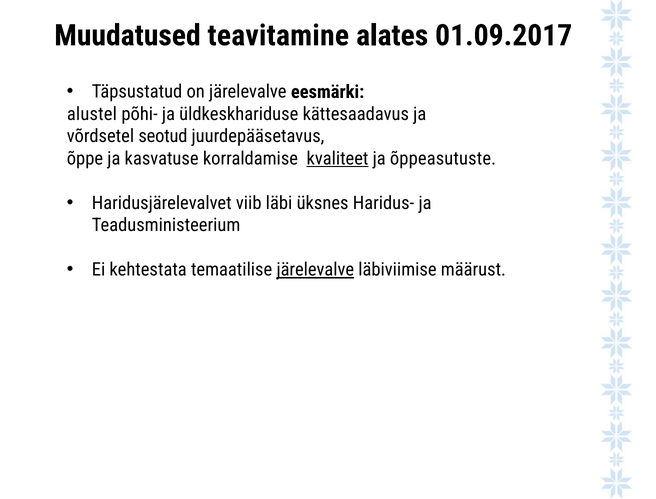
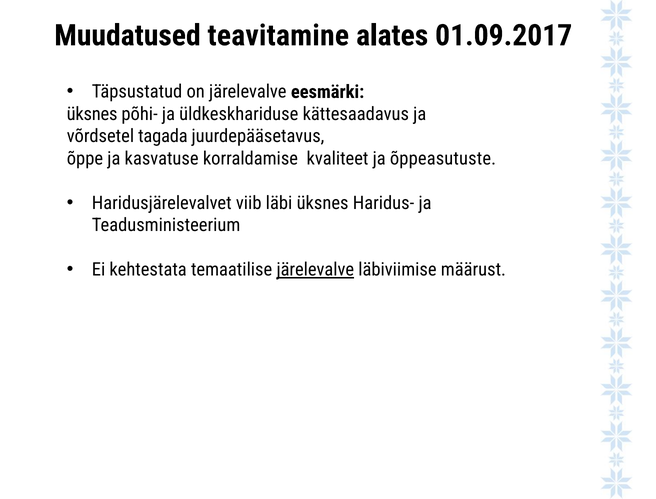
alustel at (92, 114): alustel -> üksnes
seotud: seotud -> tagada
kvaliteet underline: present -> none
